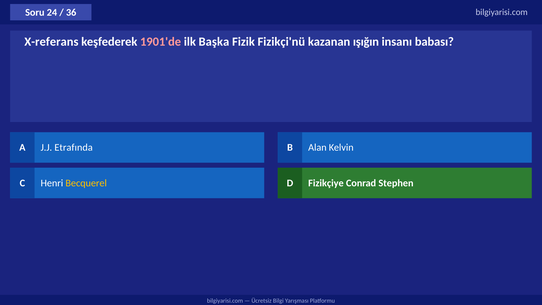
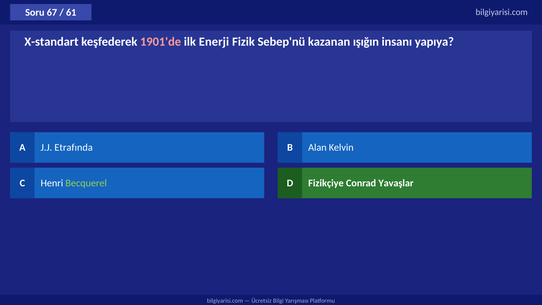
24: 24 -> 67
36: 36 -> 61
X-referans: X-referans -> X-standart
Başka: Başka -> Enerji
Fizikçi'nü: Fizikçi'nü -> Sebep'nü
babası: babası -> yapıya
Becquerel colour: yellow -> light green
Stephen: Stephen -> Yavaşlar
